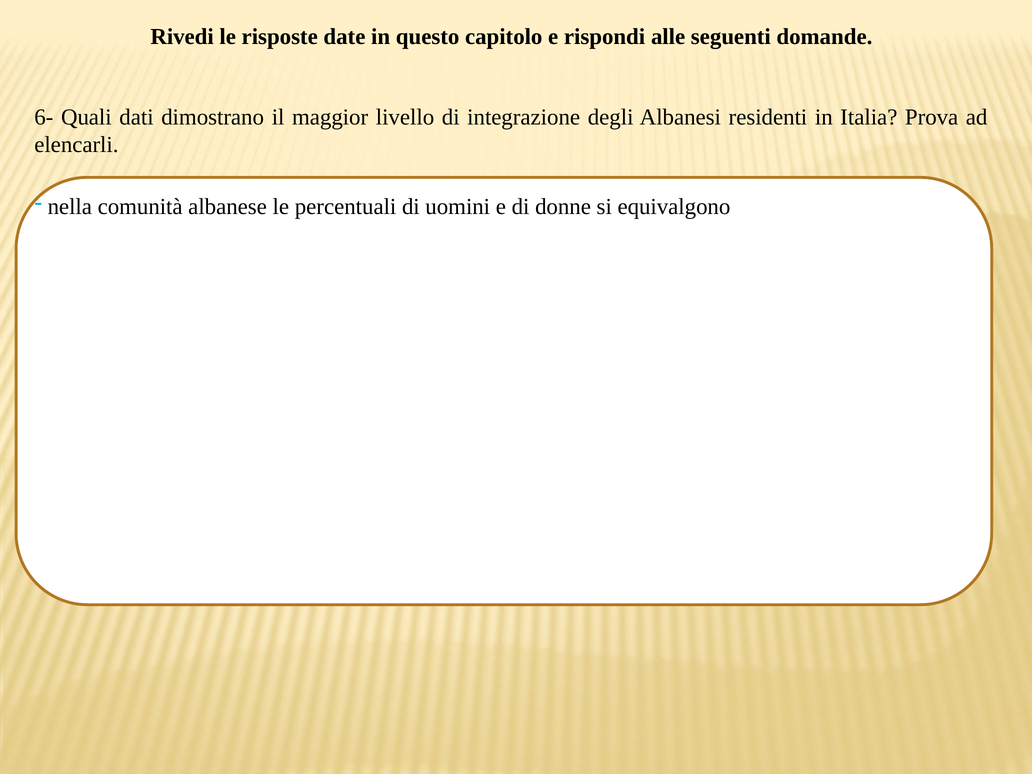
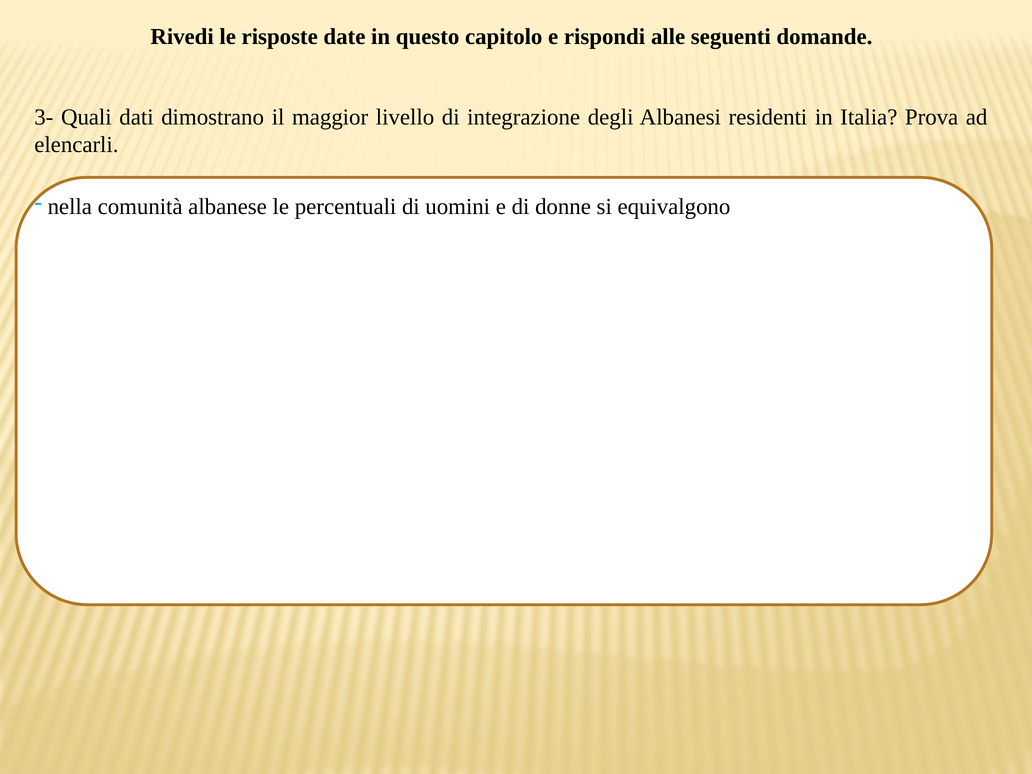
6-: 6- -> 3-
